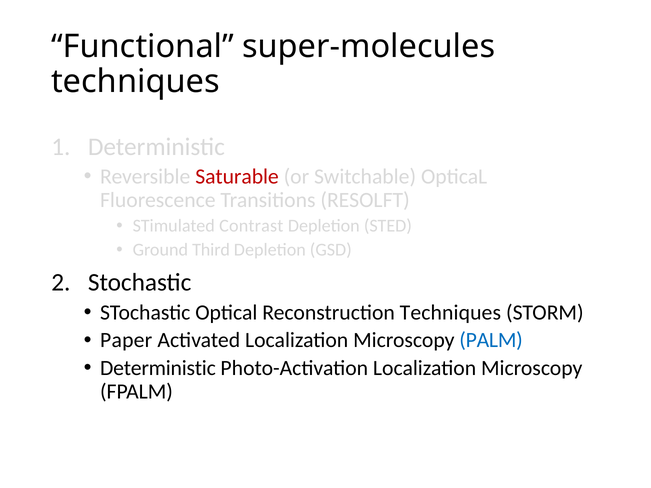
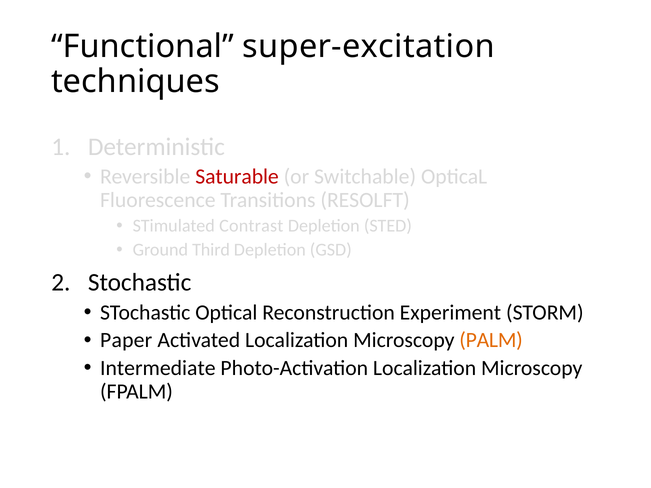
super-molecules: super-molecules -> super-excitation
Reconstruction Techniques: Techniques -> Experiment
PALM colour: blue -> orange
Deterministic at (158, 368): Deterministic -> Intermediate
